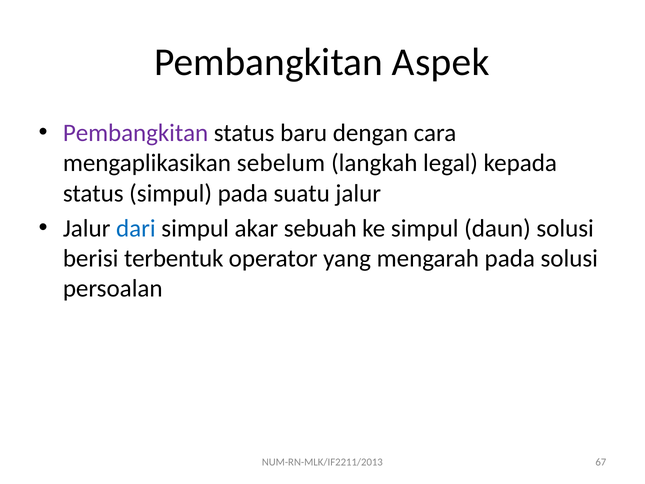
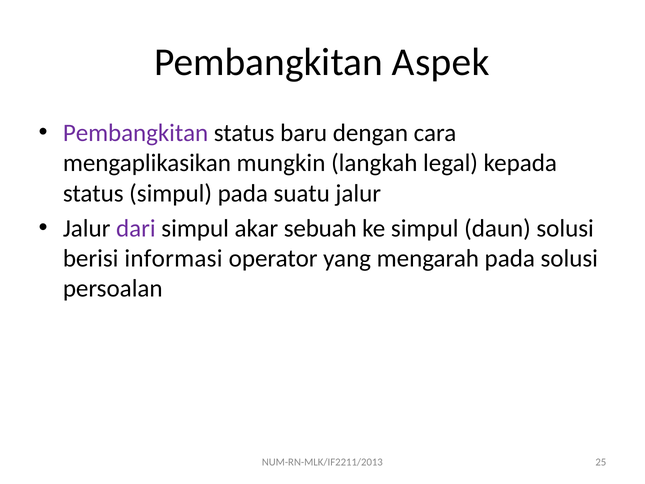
sebelum: sebelum -> mungkin
dari colour: blue -> purple
terbentuk: terbentuk -> informasi
67: 67 -> 25
